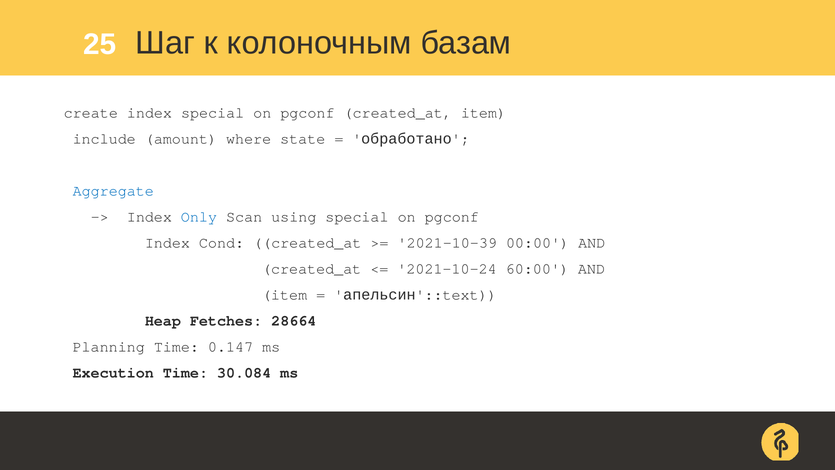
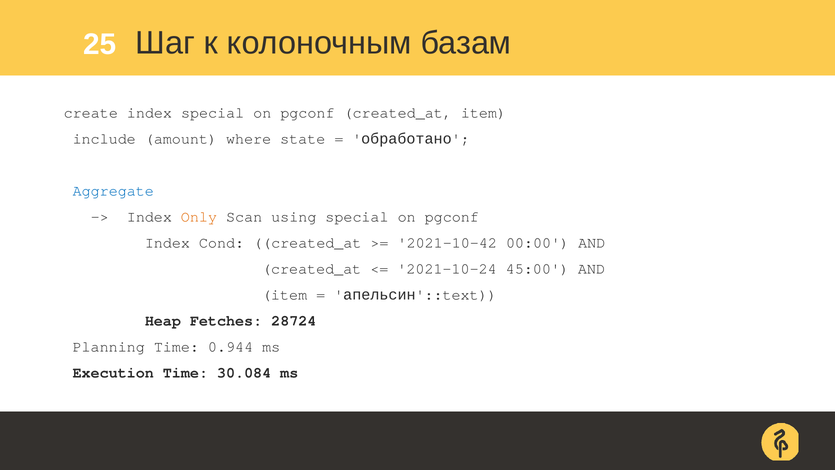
Only colour: blue -> orange
2021-10-39: 2021-10-39 -> 2021-10-42
60:00: 60:00 -> 45:00
28664: 28664 -> 28724
0.147: 0.147 -> 0.944
